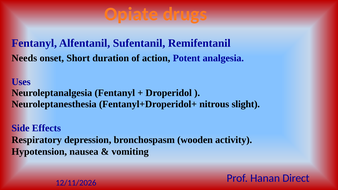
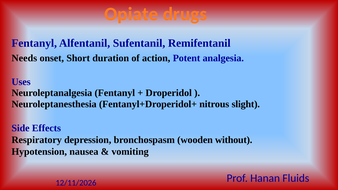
activity: activity -> without
Direct: Direct -> Fluids
